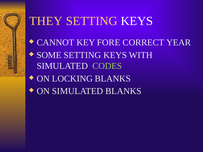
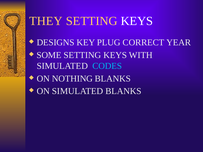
CANNOT: CANNOT -> DESIGNS
FORE: FORE -> PLUG
CODES colour: light green -> light blue
LOCKING: LOCKING -> NOTHING
